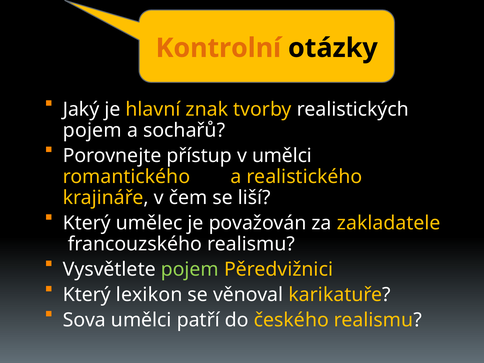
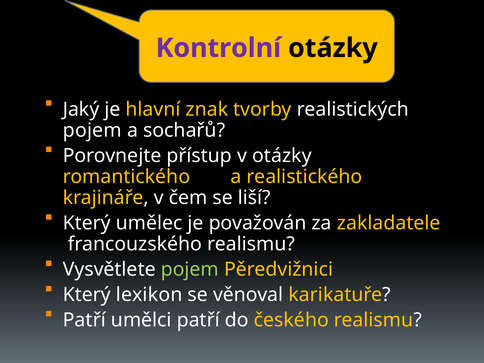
Kontrolní colour: orange -> purple
v umělci: umělci -> otázky
Sova at (84, 320): Sova -> Patří
